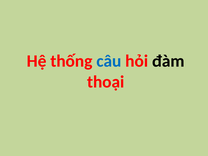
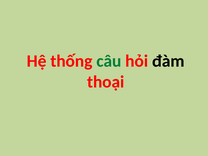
câu colour: blue -> green
